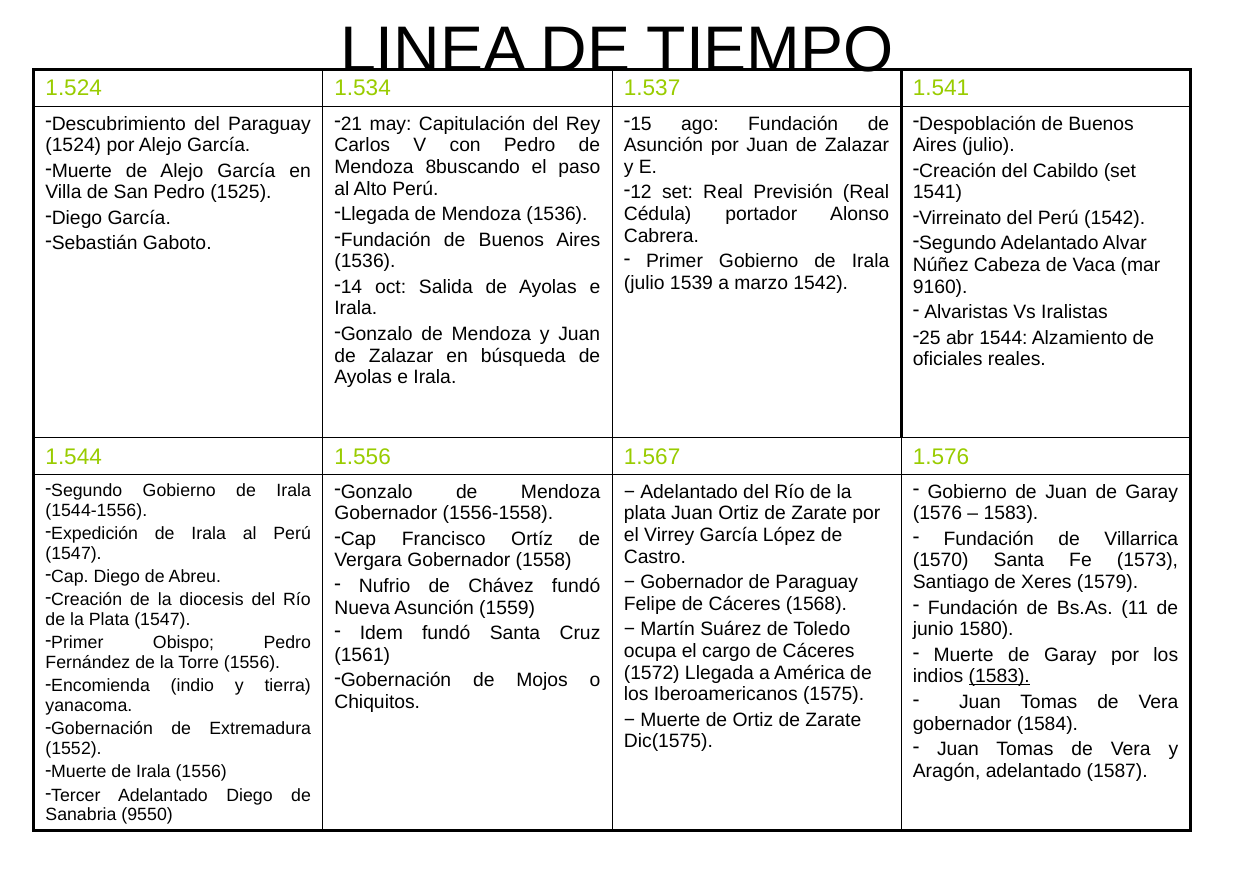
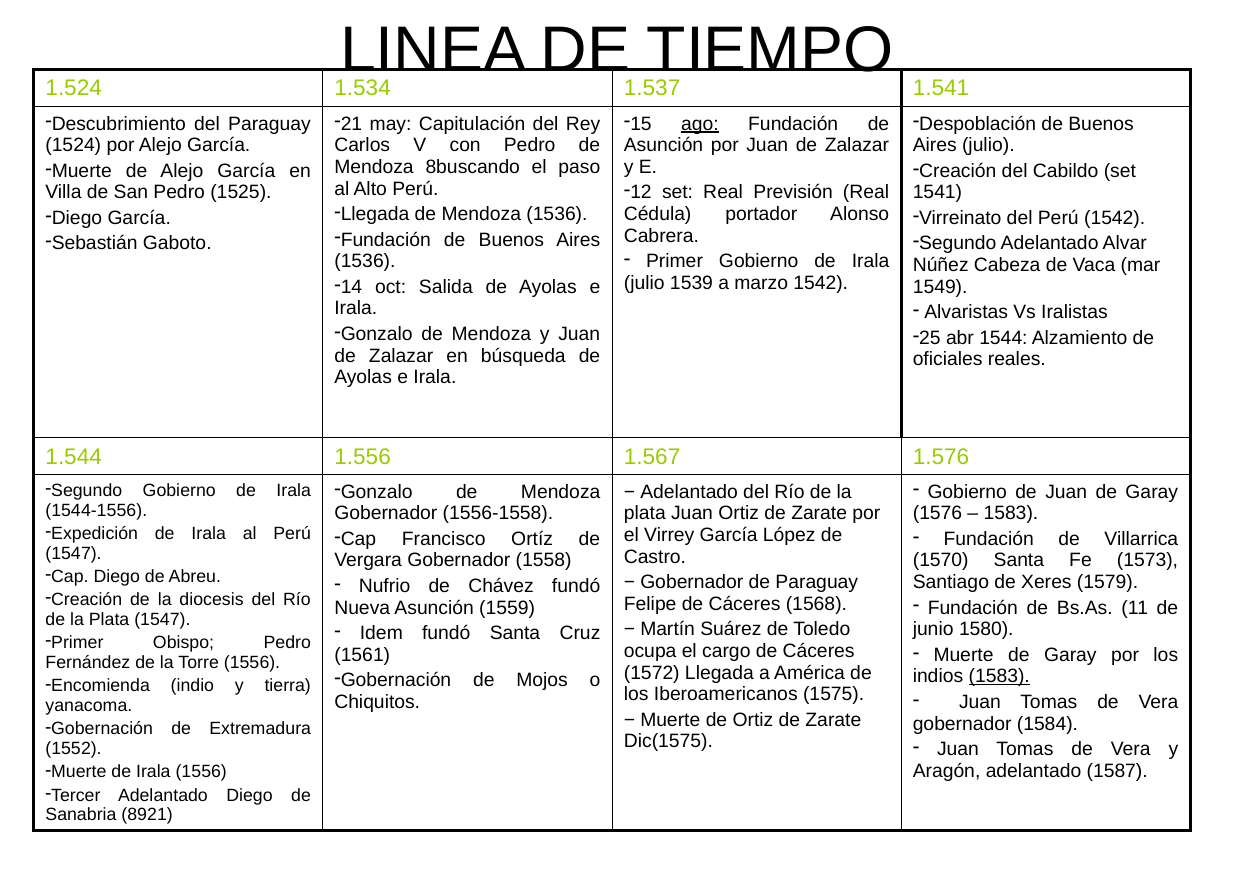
ago underline: none -> present
9160: 9160 -> 1549
9550: 9550 -> 8921
